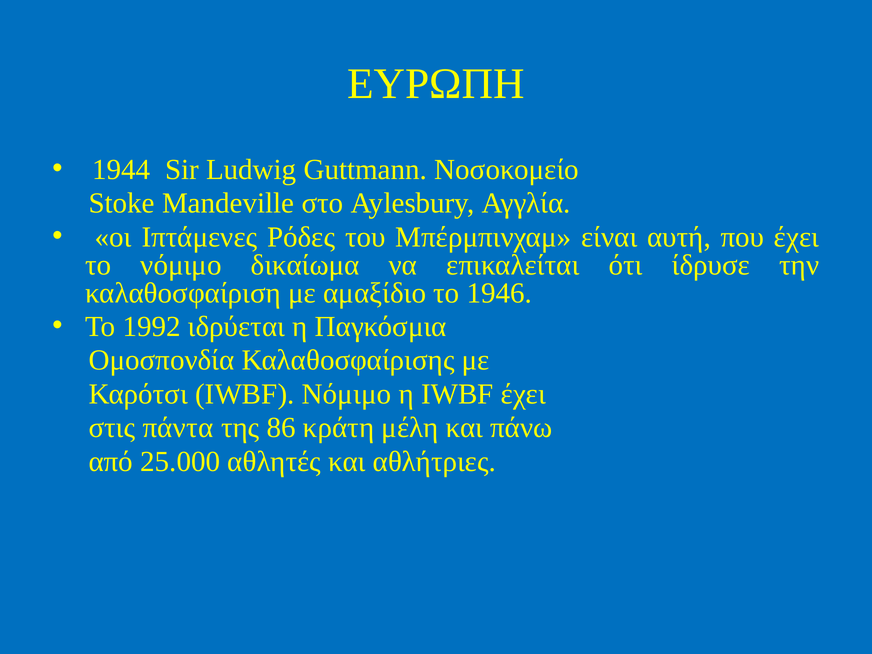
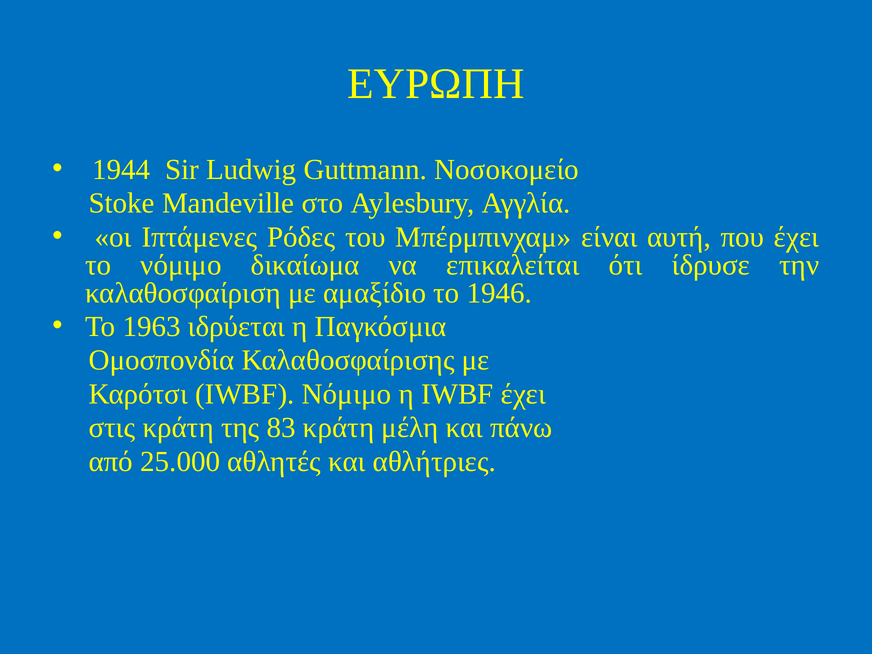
1992: 1992 -> 1963
στις πάντα: πάντα -> κράτη
86: 86 -> 83
